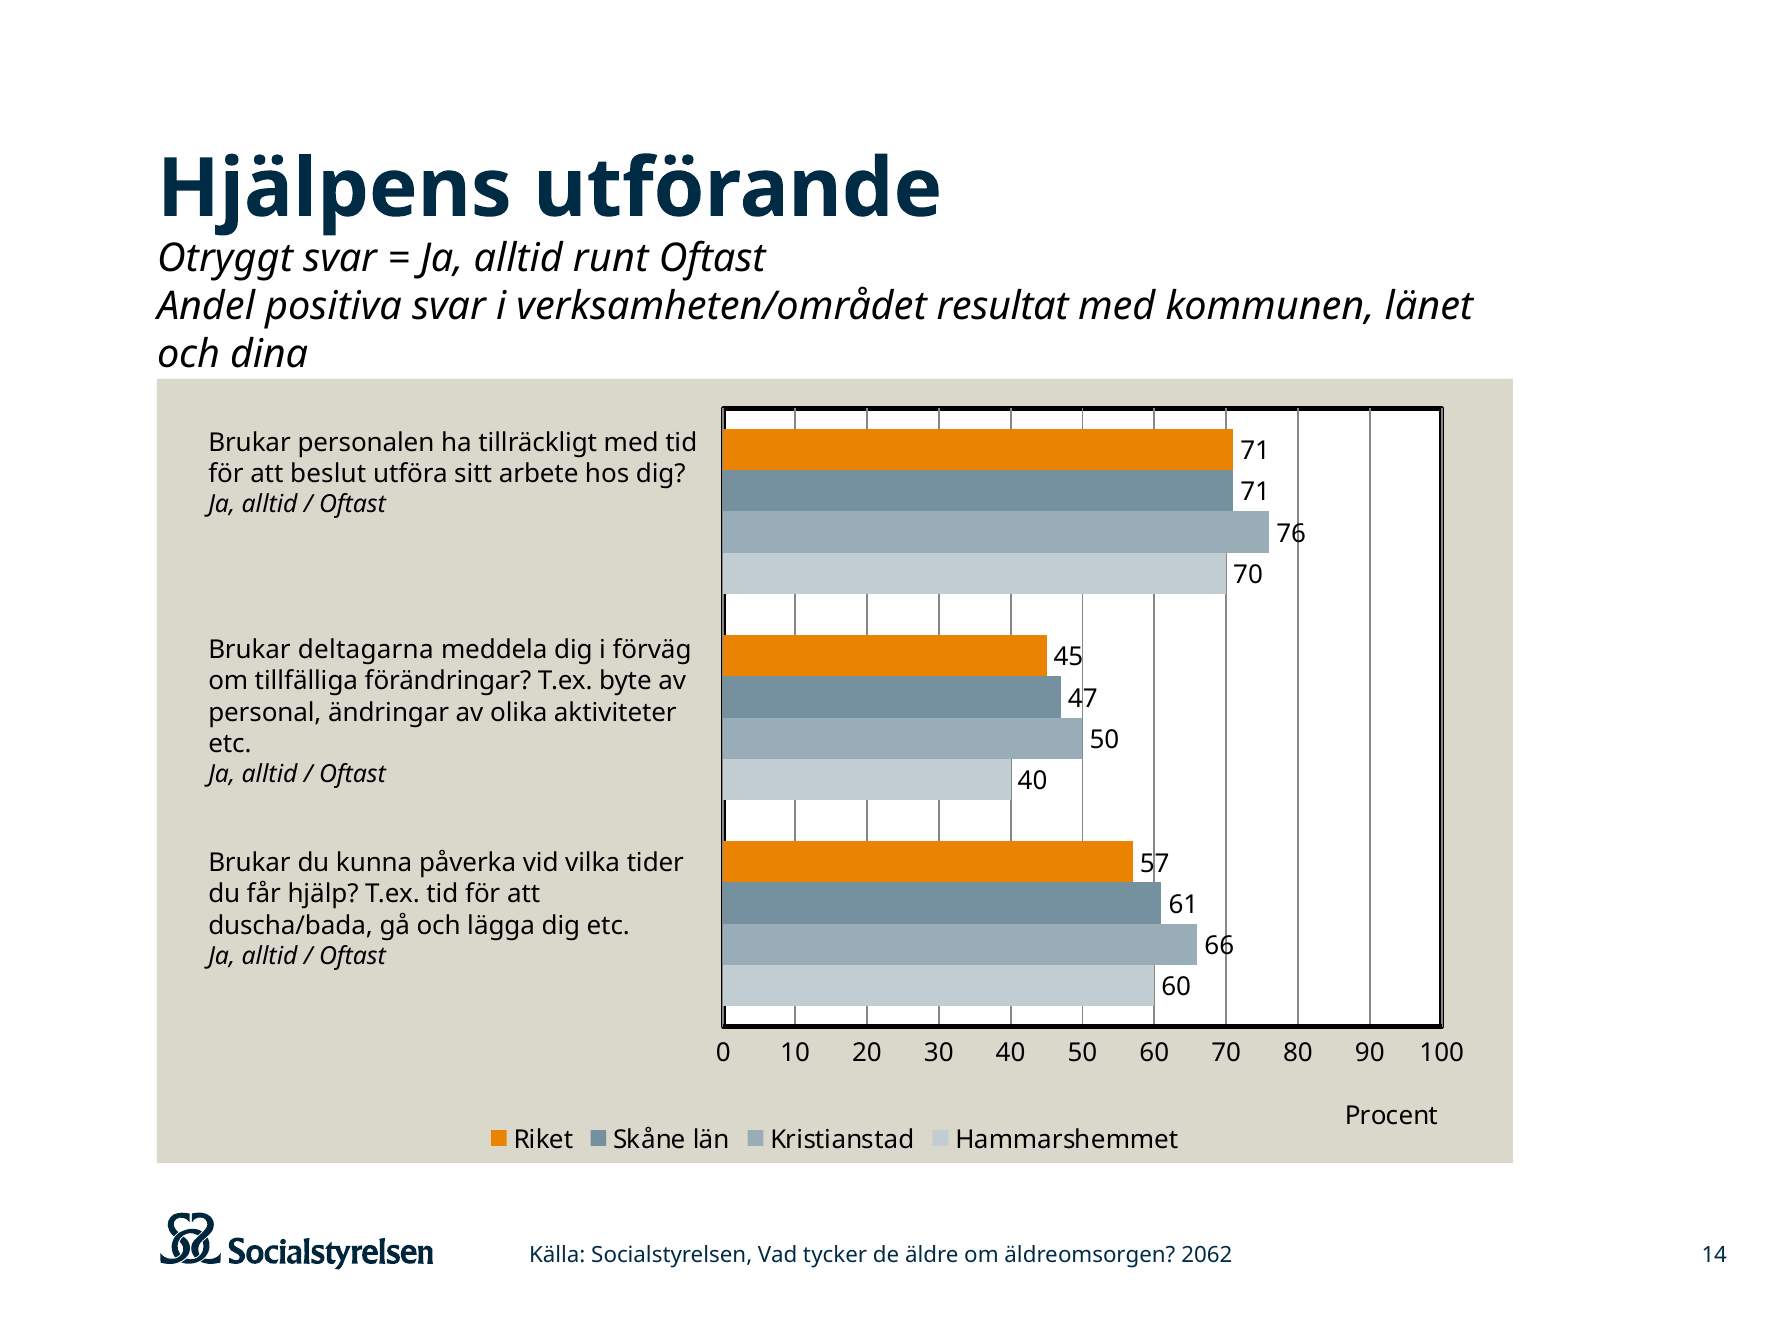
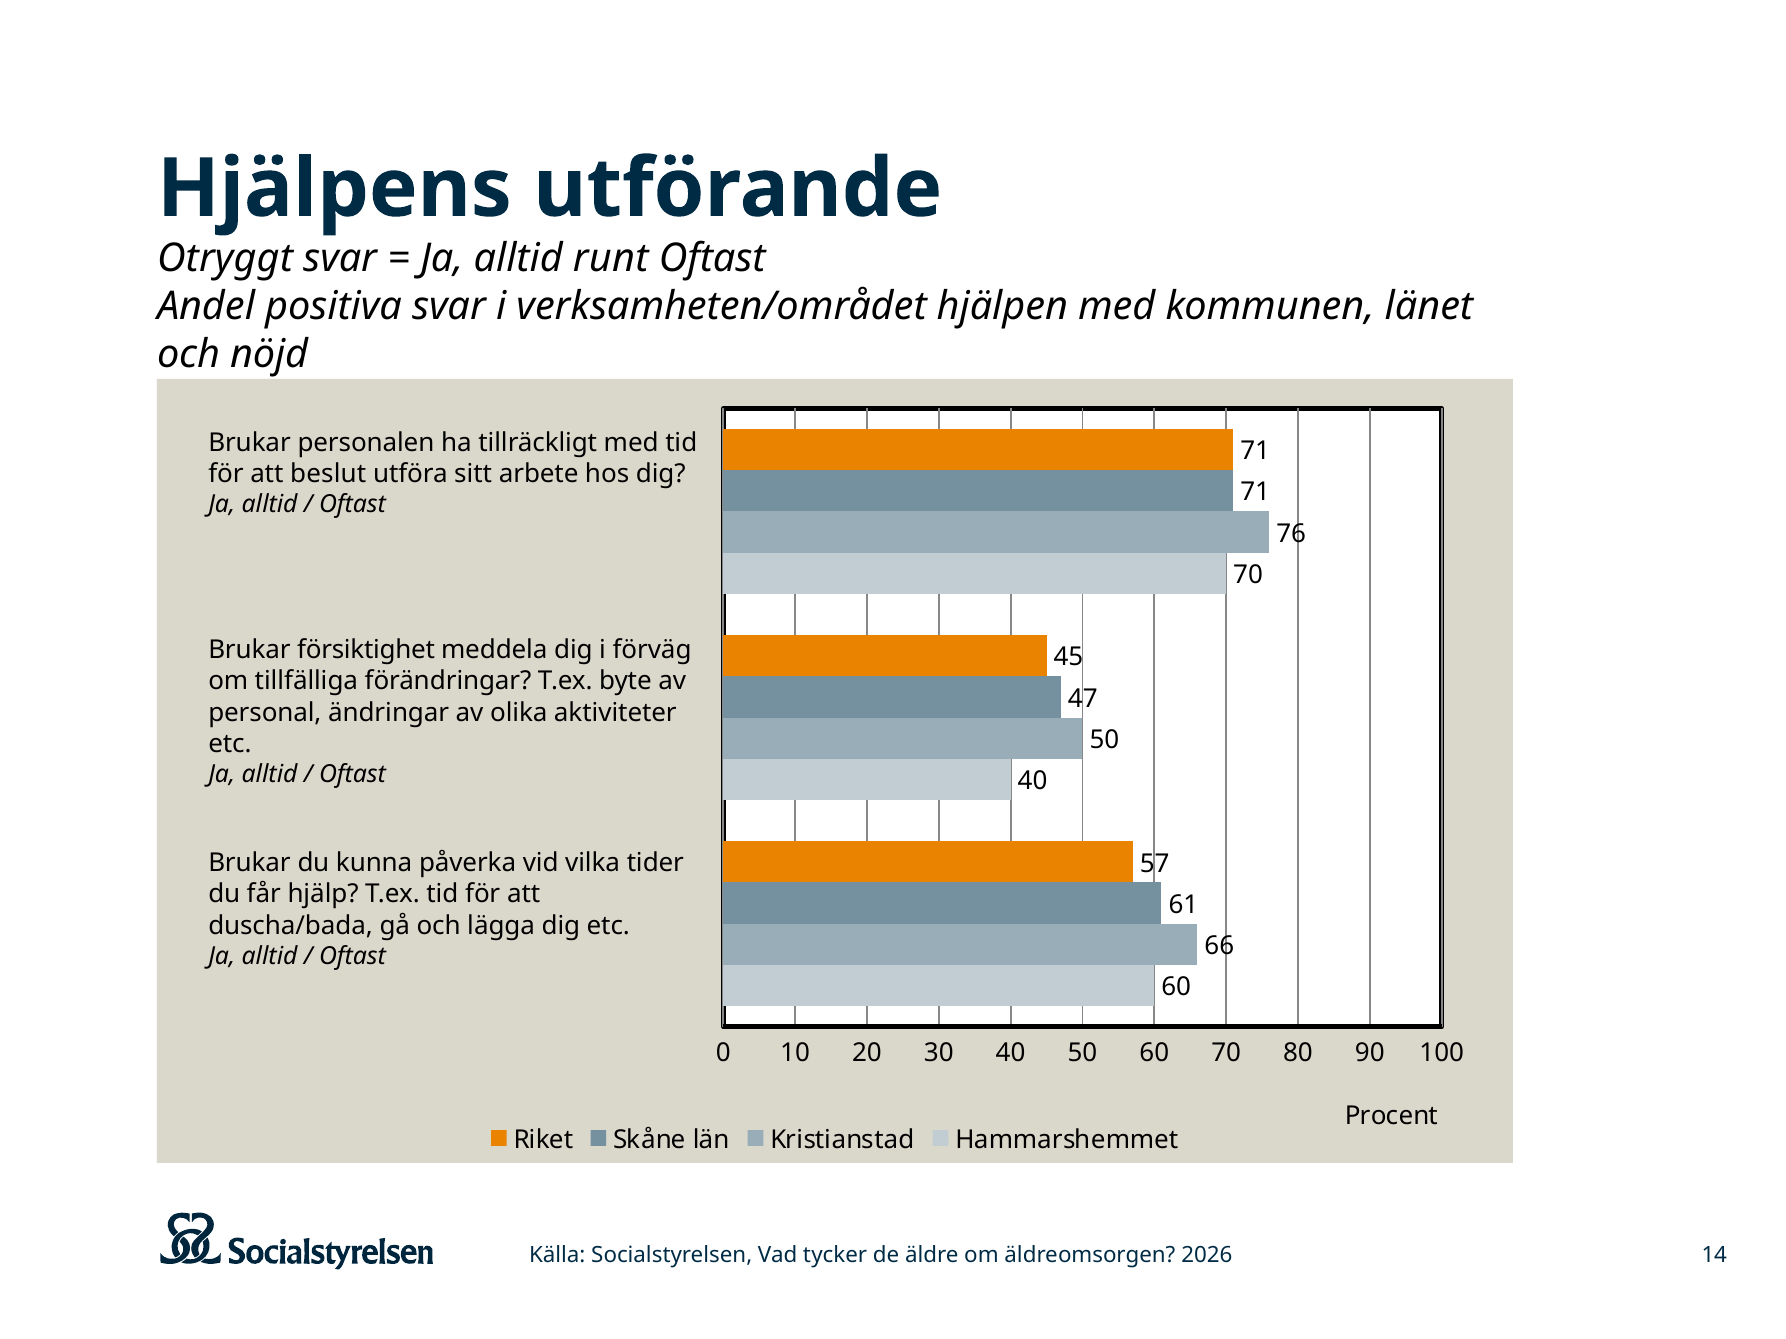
resultat: resultat -> hjälpen
dina: dina -> nöjd
deltagarna: deltagarna -> försiktighet
2062: 2062 -> 2026
